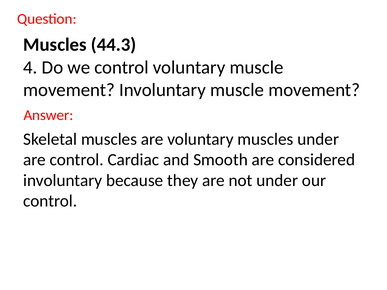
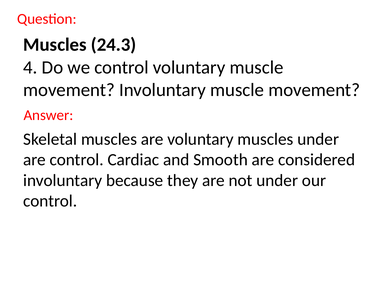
44.3: 44.3 -> 24.3
